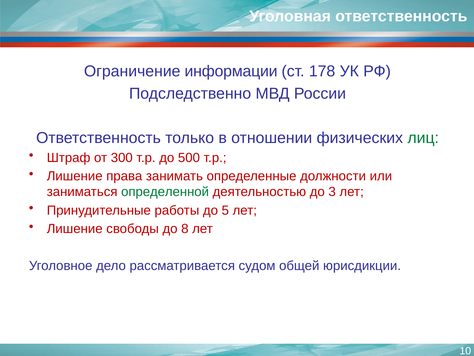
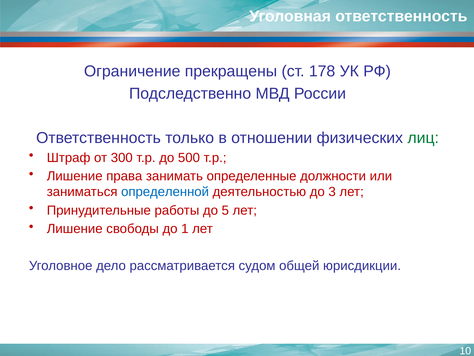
информации: информации -> прекращены
определенной colour: green -> blue
8: 8 -> 1
